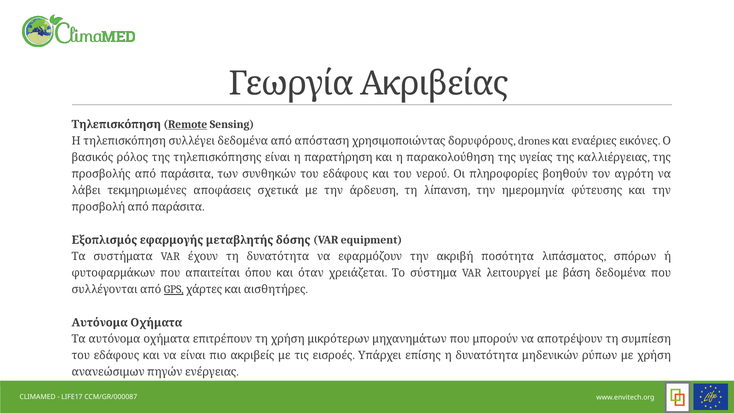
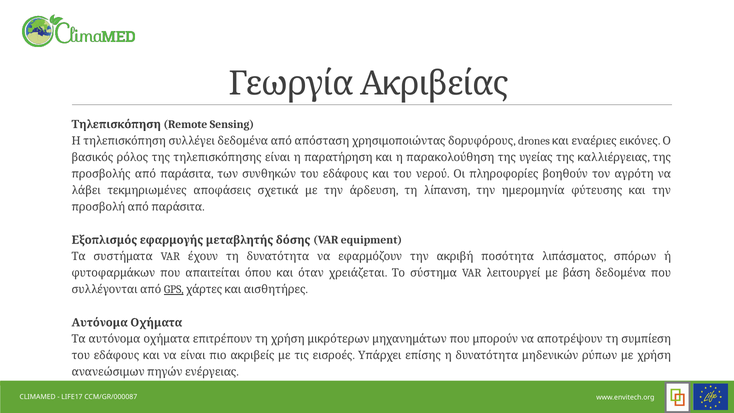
Remote underline: present -> none
